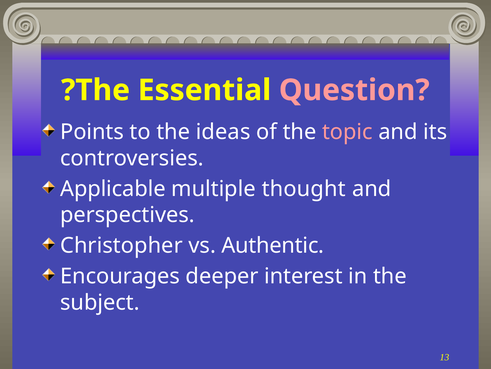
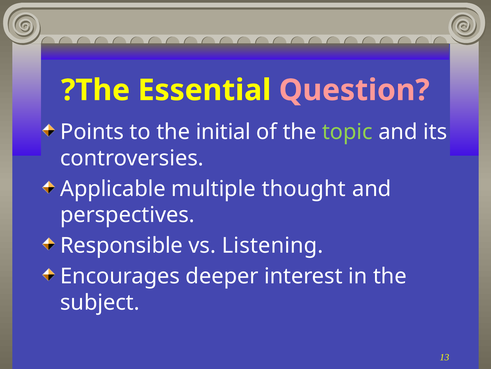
ideas: ideas -> initial
topic colour: pink -> light green
Christopher: Christopher -> Responsible
Authentic: Authentic -> Listening
